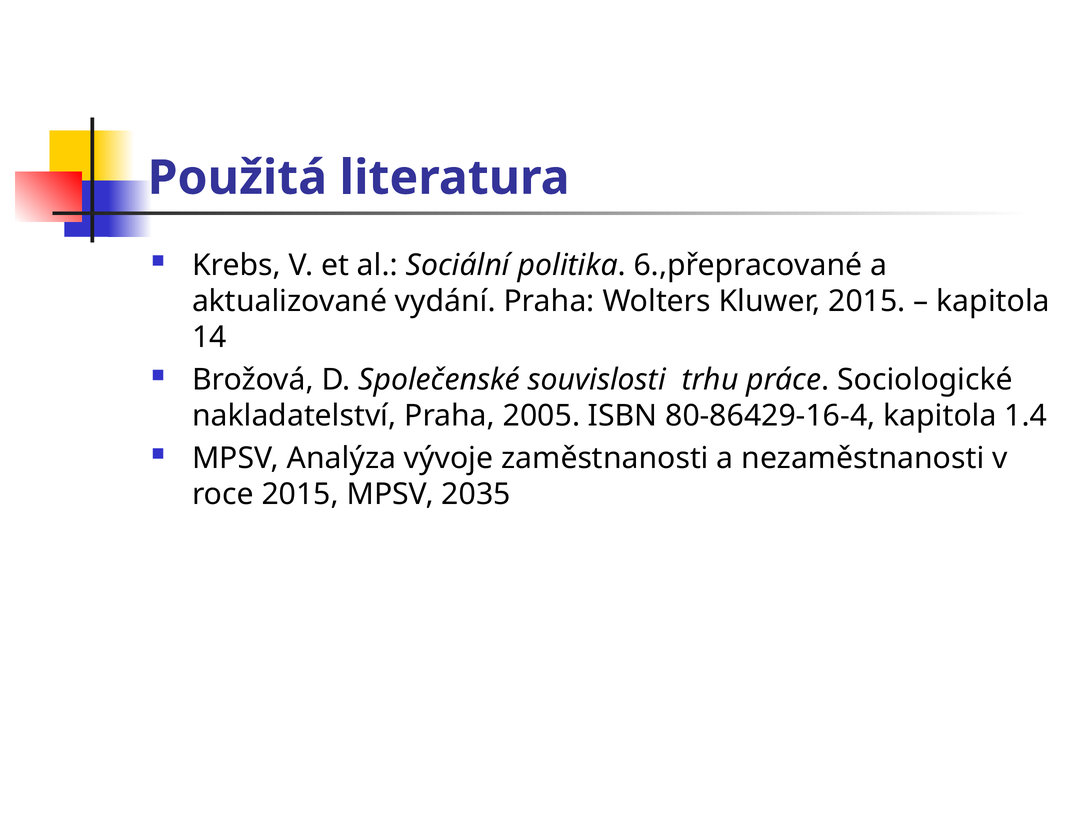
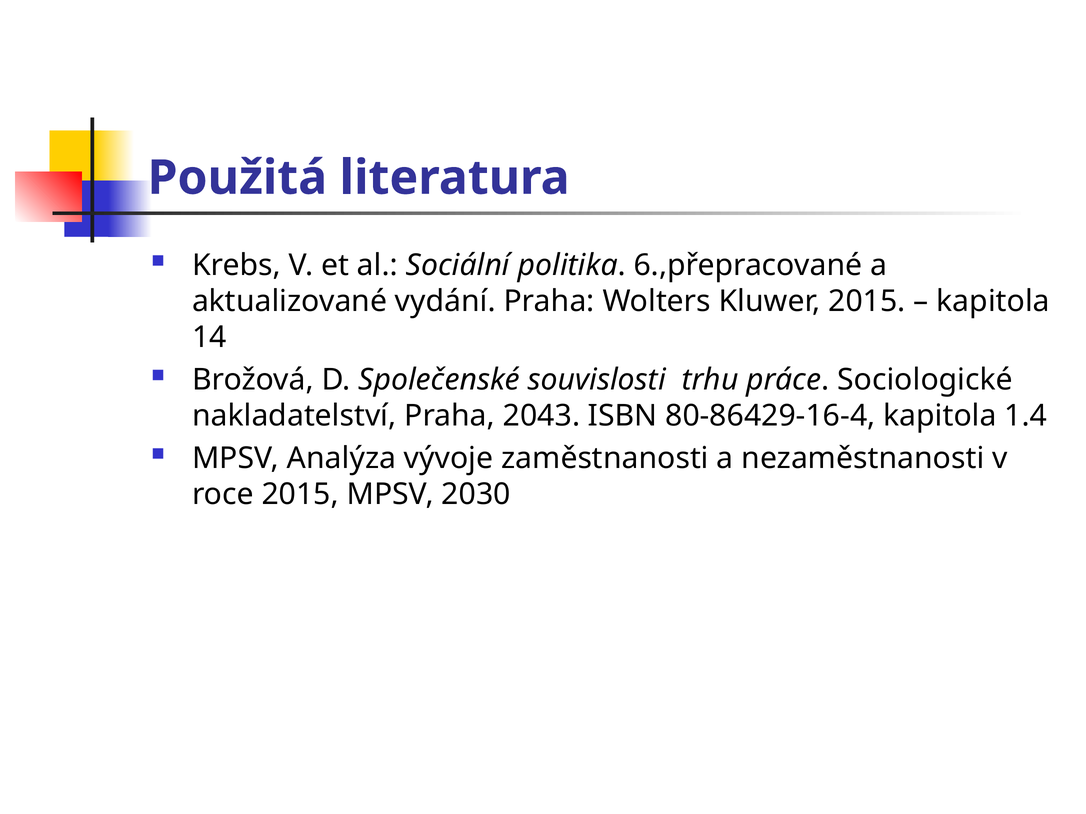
2005: 2005 -> 2043
2035: 2035 -> 2030
